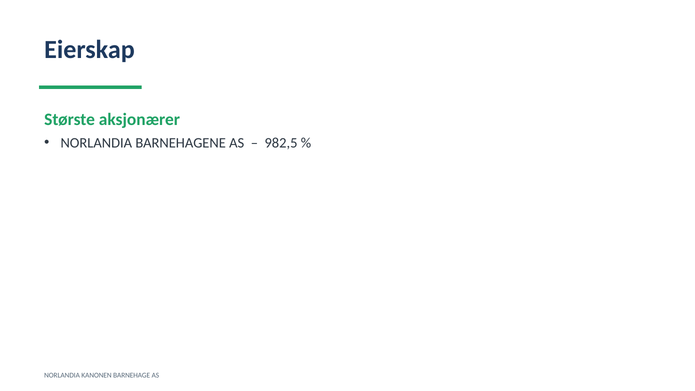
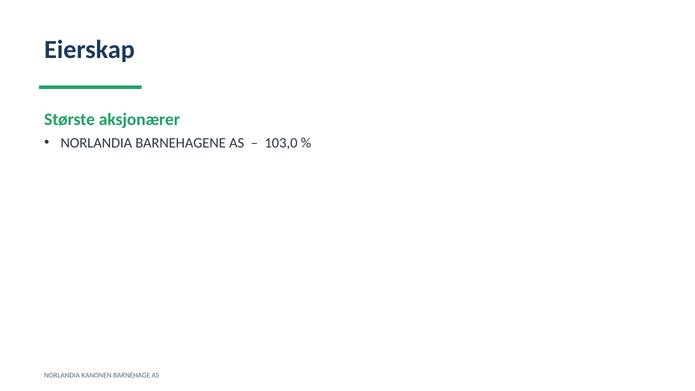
982,5: 982,5 -> 103,0
